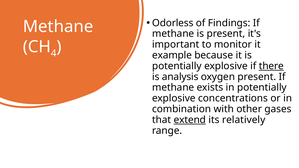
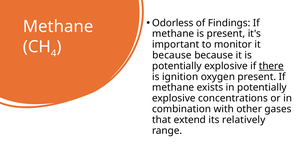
example at (172, 55): example -> because
analysis: analysis -> ignition
extend underline: present -> none
